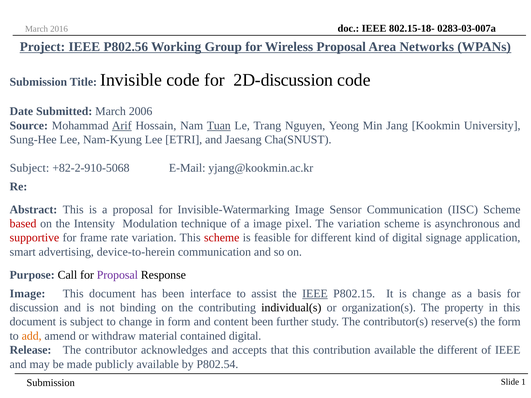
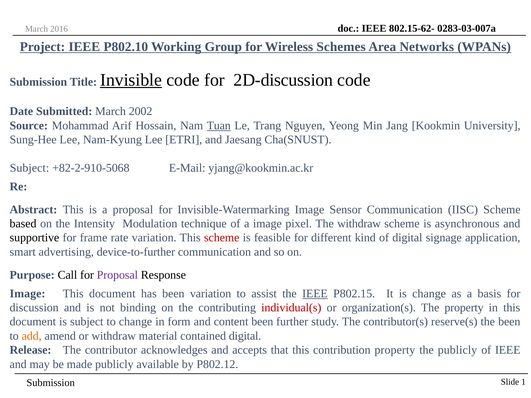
802.15-18-: 802.15-18- -> 802.15-62-
P802.56: P802.56 -> P802.10
Wireless Proposal: Proposal -> Schemes
Invisible underline: none -> present
2006: 2006 -> 2002
Arif underline: present -> none
based colour: red -> black
The variation: variation -> withdraw
supportive colour: red -> black
device-to-herein: device-to-herein -> device-to-further
been interface: interface -> variation
individual(s colour: black -> red
the form: form -> been
contribution available: available -> property
the different: different -> publicly
P802.54: P802.54 -> P802.12
